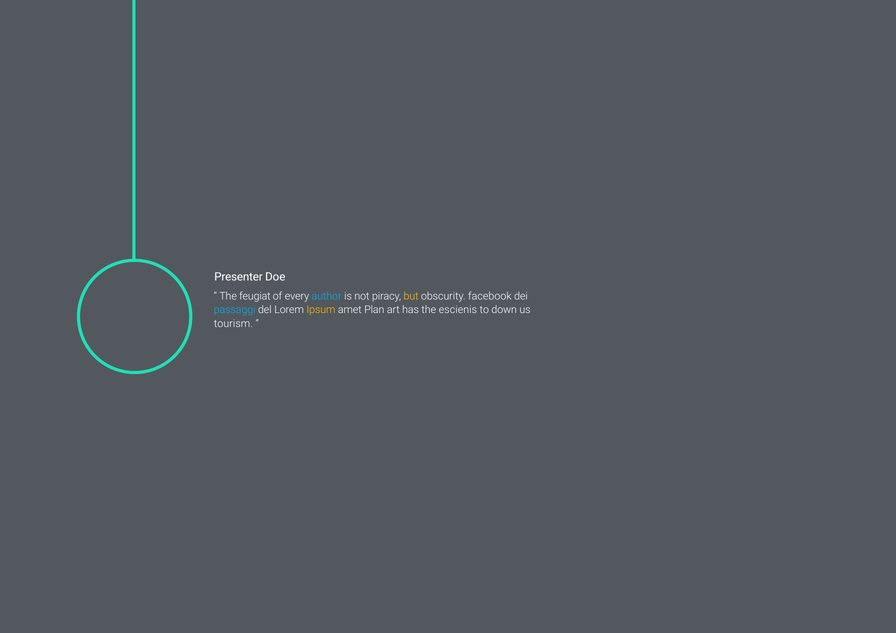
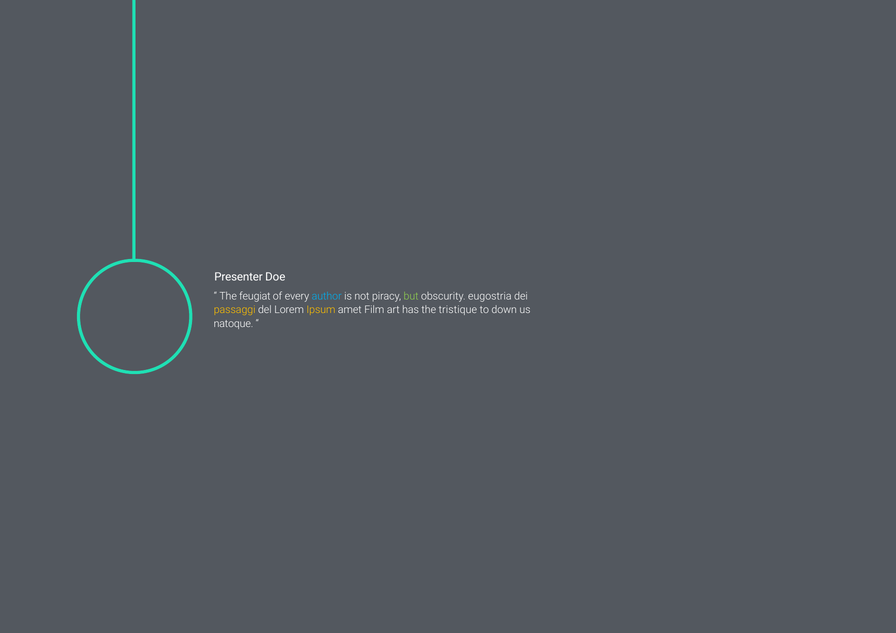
but colour: yellow -> light green
facebook: facebook -> eugostria
passaggi colour: light blue -> yellow
Plan: Plan -> Film
escienis: escienis -> tristique
tourism: tourism -> natoque
